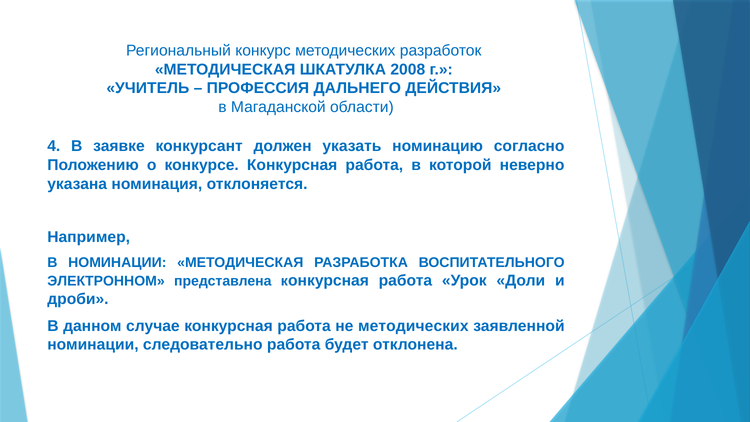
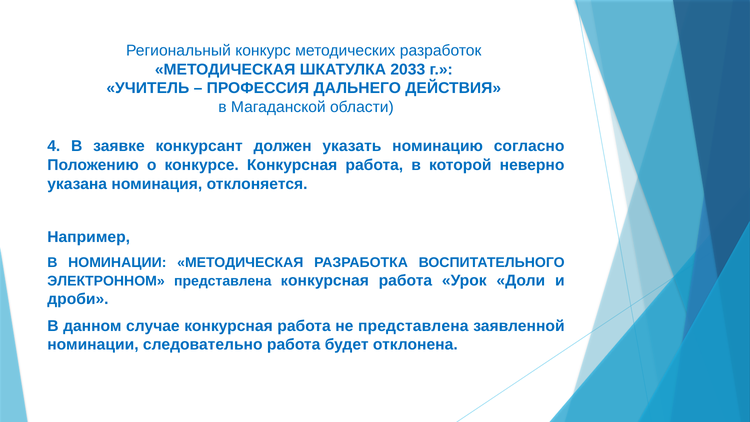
2008: 2008 -> 2033
не методических: методических -> представлена
